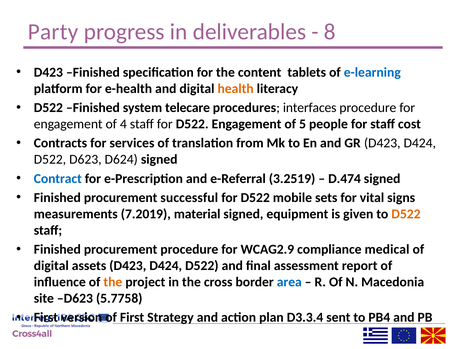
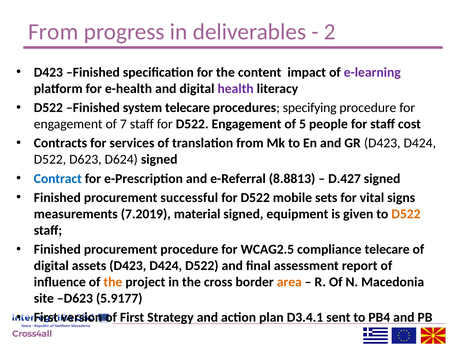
Party at (53, 32): Party -> From
8: 8 -> 2
tablets: tablets -> impact
e-learning colour: blue -> purple
health colour: orange -> purple
interfaces: interfaces -> specifying
4: 4 -> 7
3.2519: 3.2519 -> 8.8813
D.474: D.474 -> D.427
WCAG2.9: WCAG2.9 -> WCAG2.5
compliance medical: medical -> telecare
area colour: blue -> orange
5.7758: 5.7758 -> 5.9177
D3.3.4: D3.3.4 -> D3.4.1
